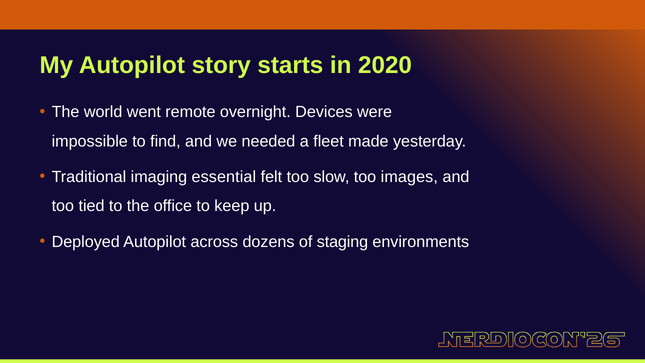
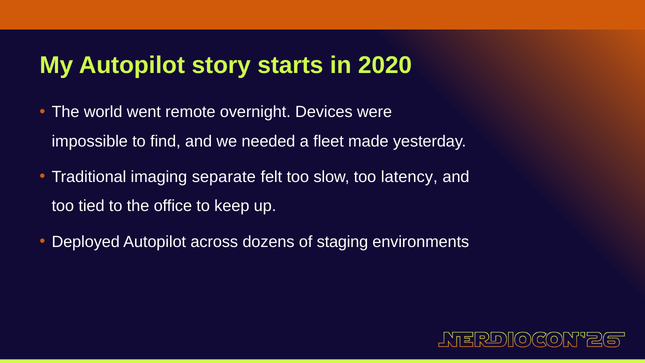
essential: essential -> separate
images: images -> latency
